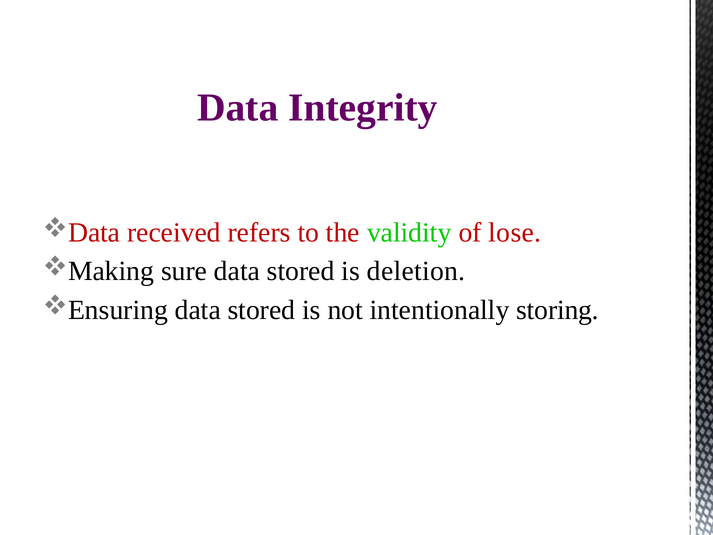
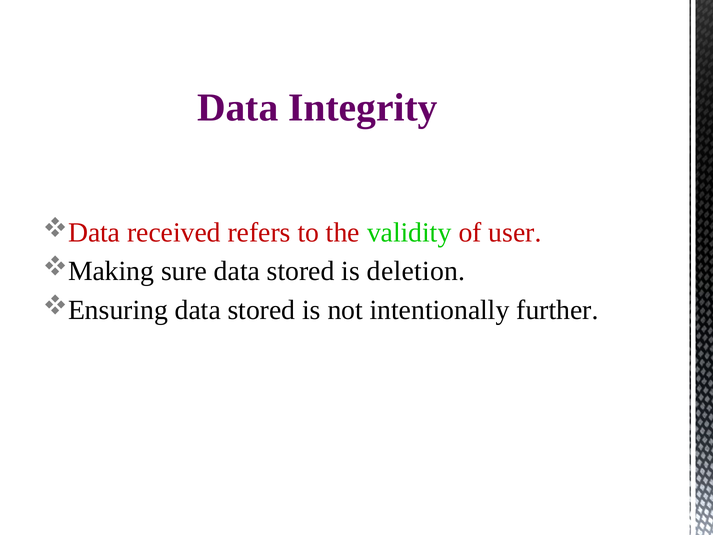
lose: lose -> user
storing: storing -> further
